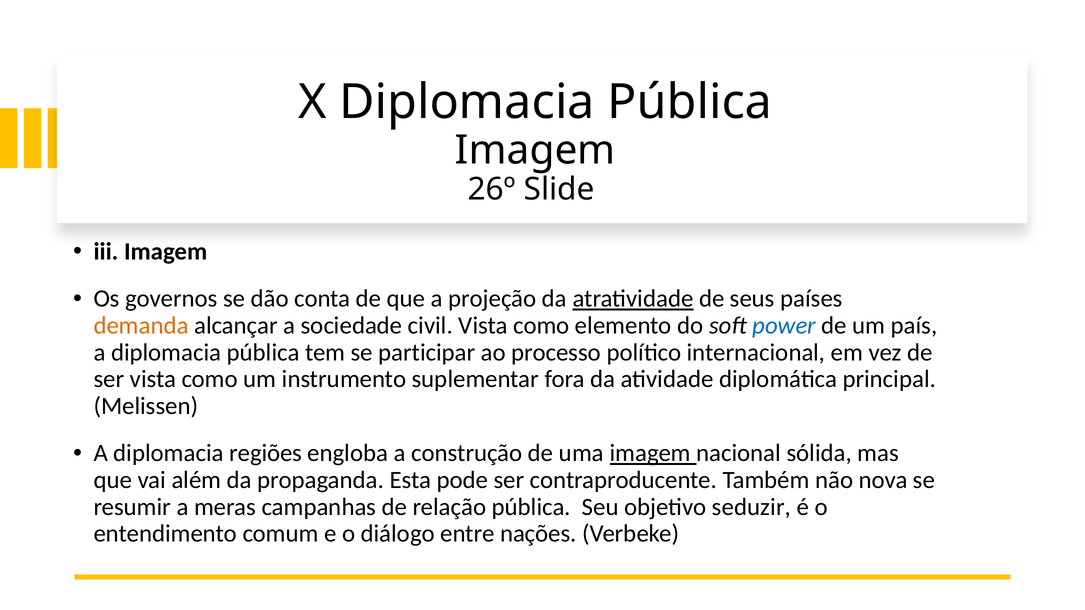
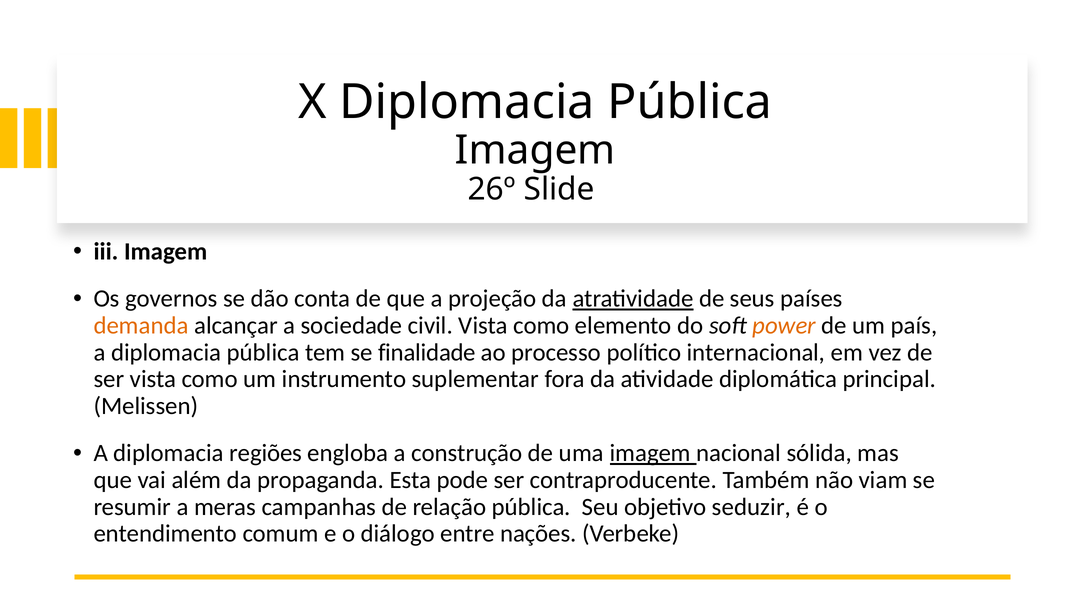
power colour: blue -> orange
participar: participar -> finalidade
nova: nova -> viam
